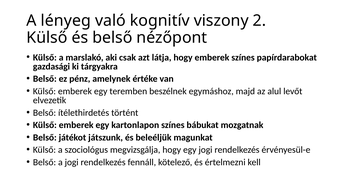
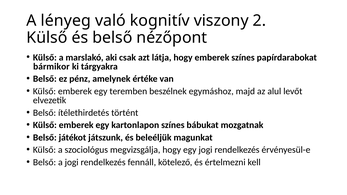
gazdasági: gazdasági -> bármikor
